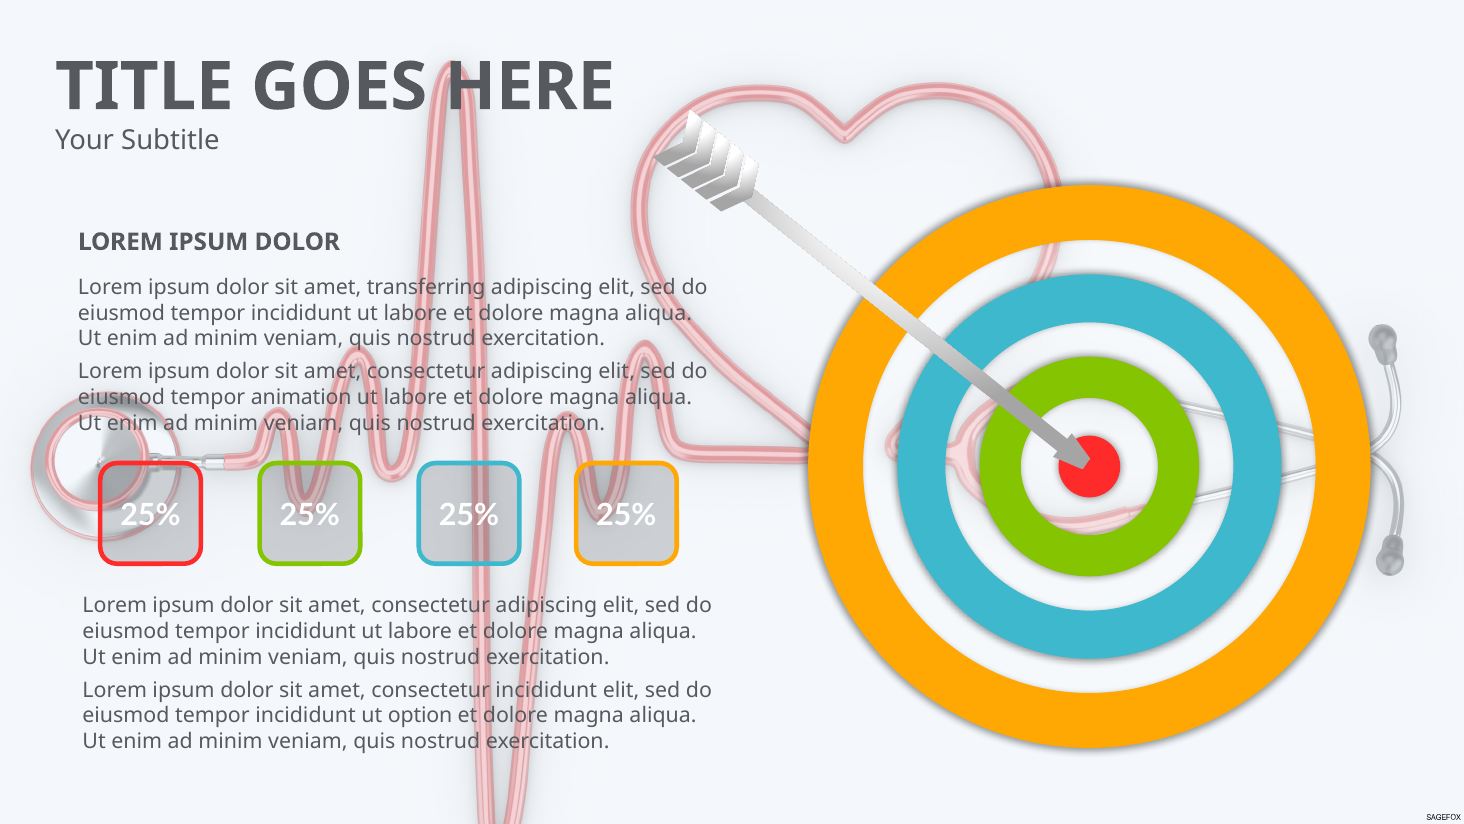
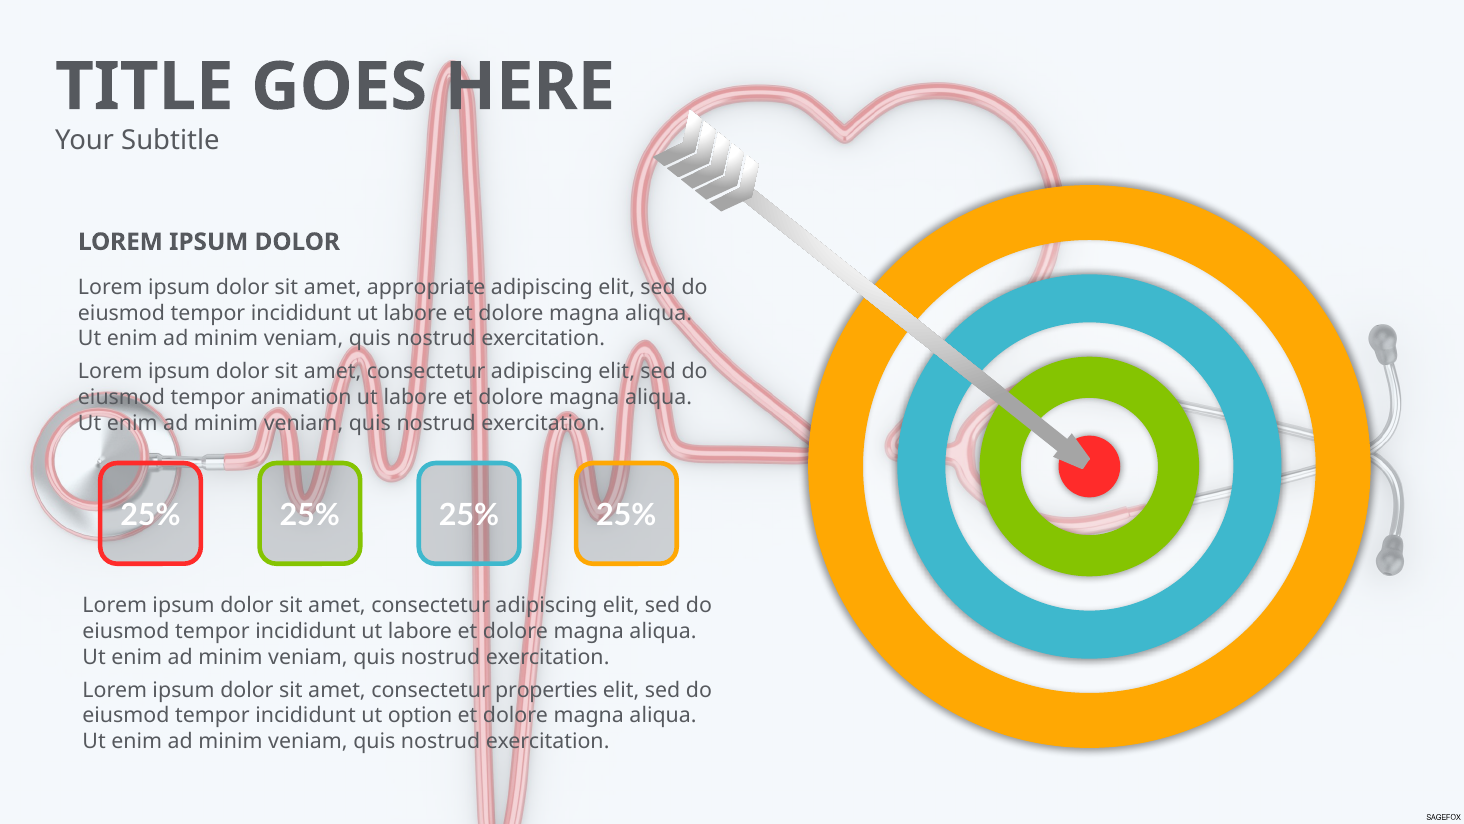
transferring: transferring -> appropriate
consectetur incididunt: incididunt -> properties
